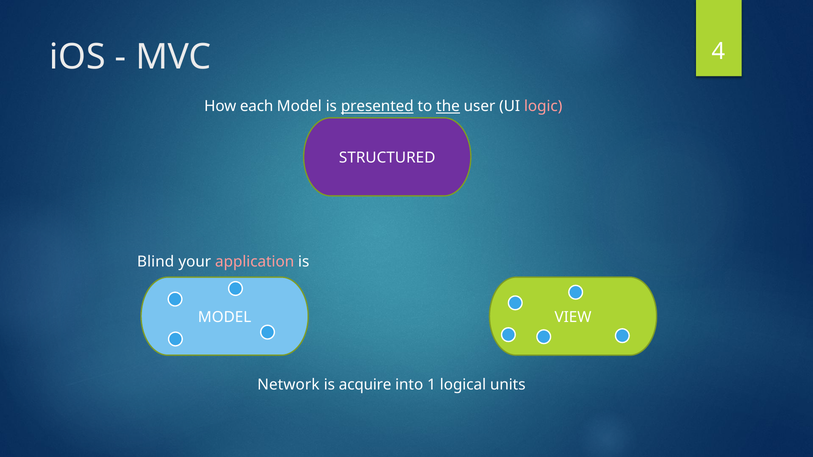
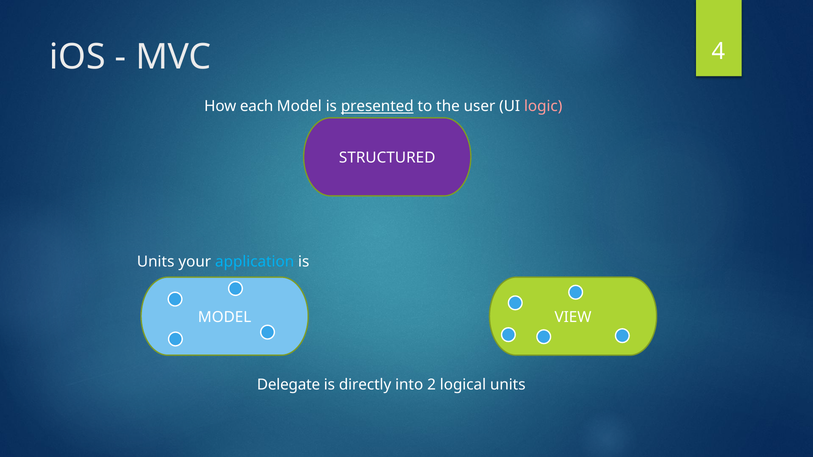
the underline: present -> none
Blind at (156, 262): Blind -> Units
application colour: pink -> light blue
Network: Network -> Delegate
acquire: acquire -> directly
1: 1 -> 2
